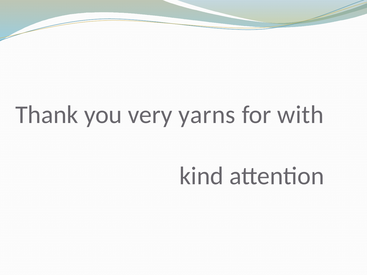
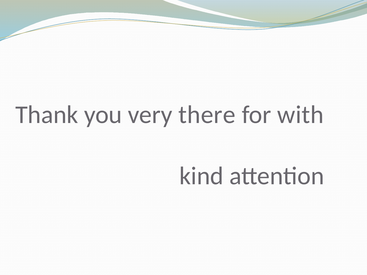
yarns: yarns -> there
